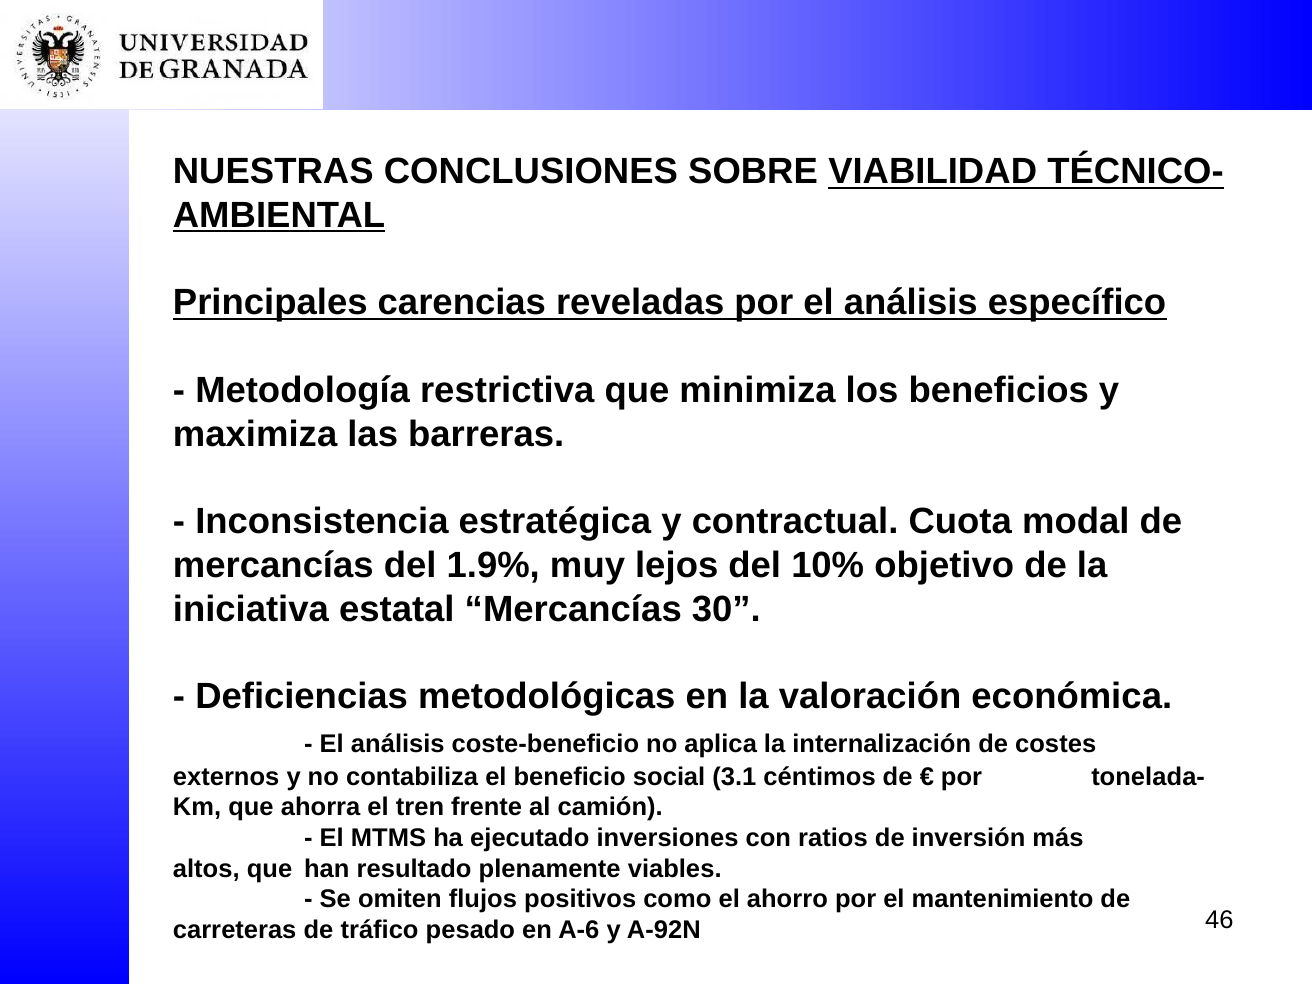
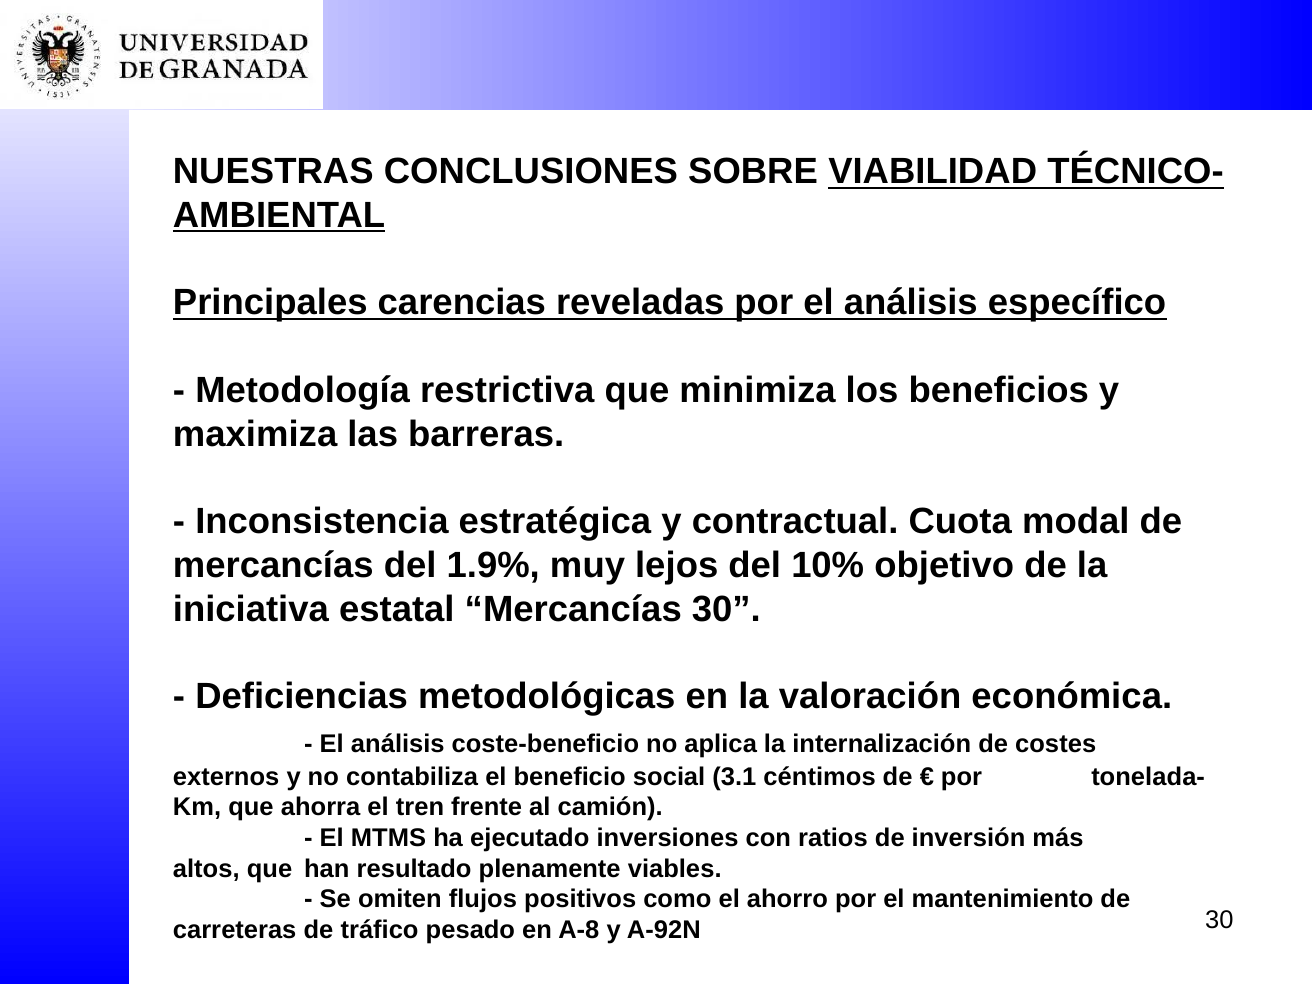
A-6: A-6 -> A-8
A-92N 46: 46 -> 30
